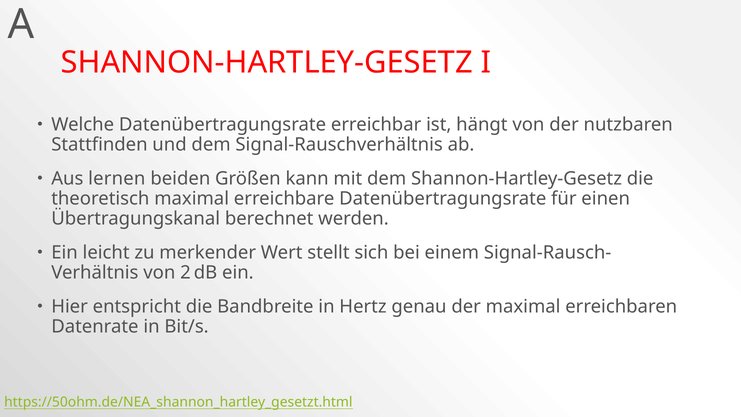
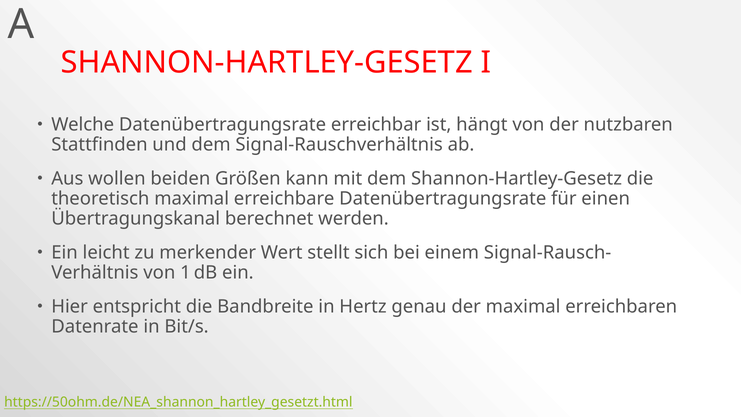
lernen: lernen -> wollen
2: 2 -> 1
